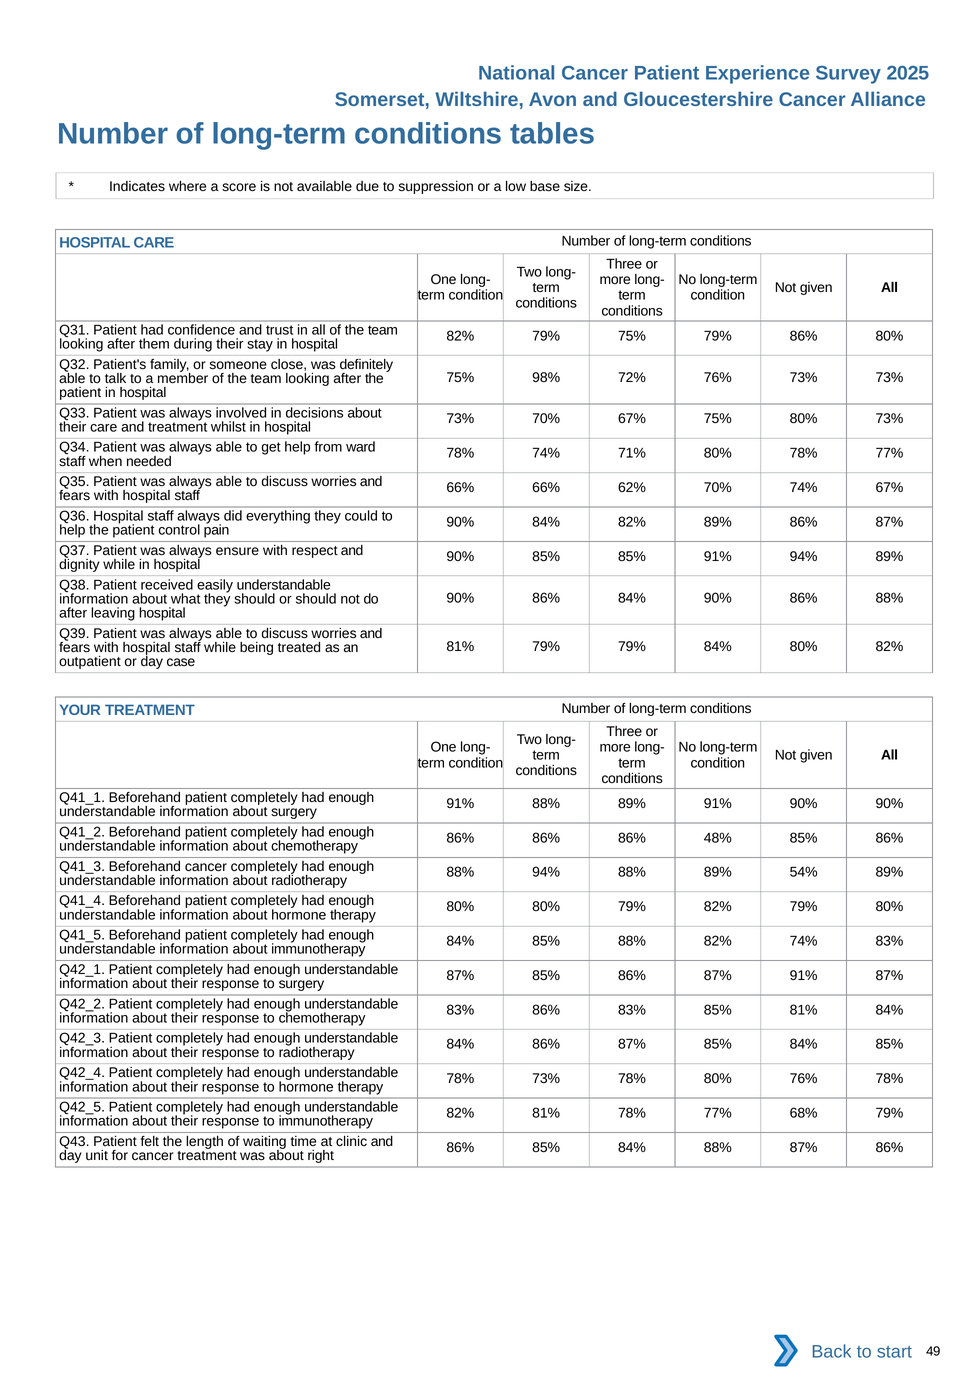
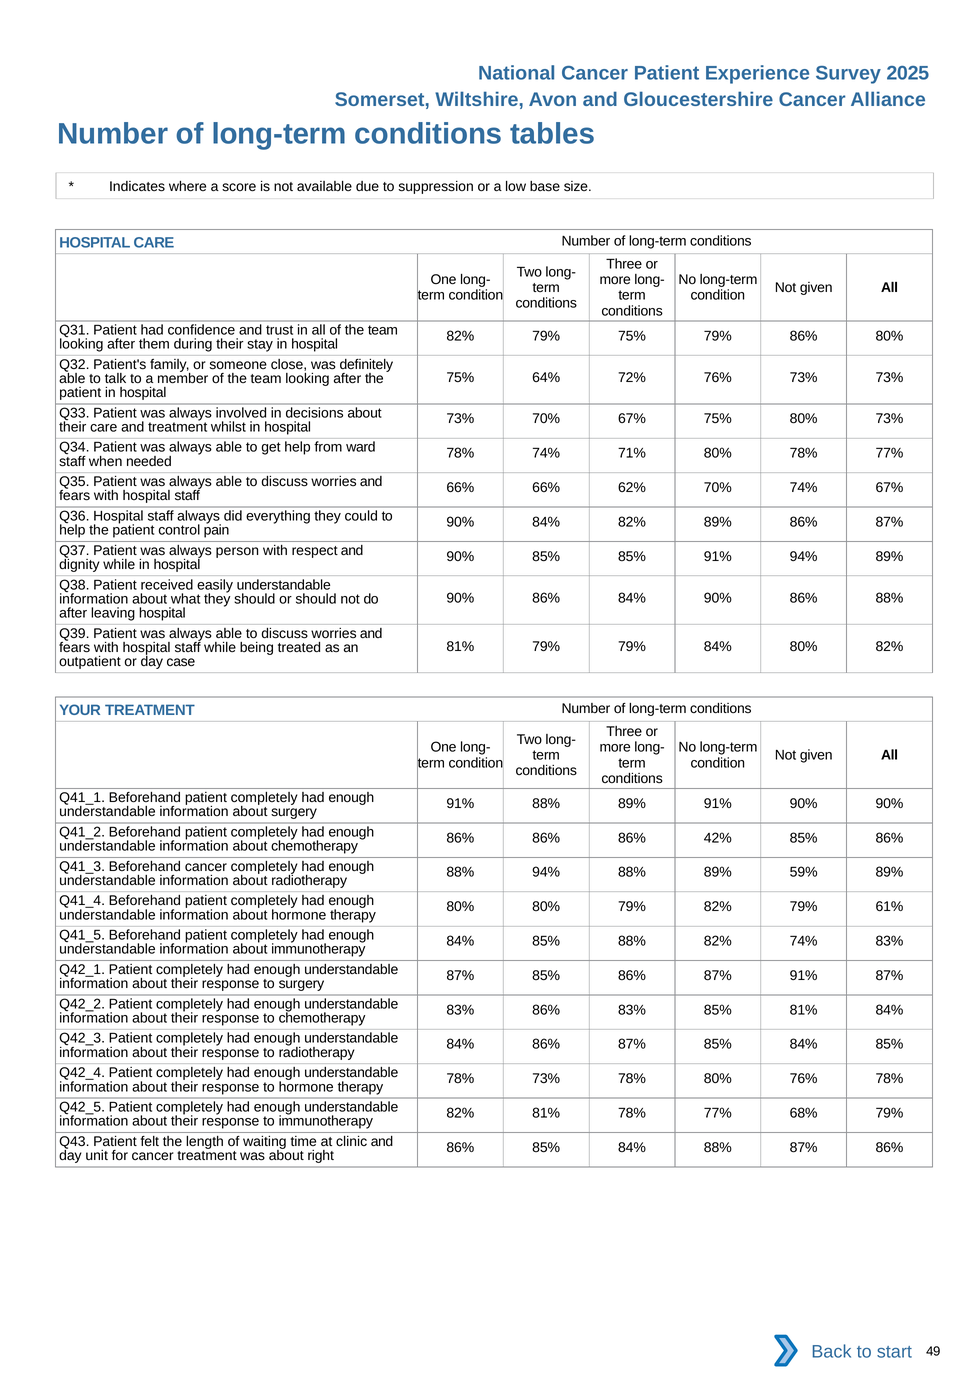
98%: 98% -> 64%
ensure: ensure -> person
48%: 48% -> 42%
54%: 54% -> 59%
79% 80%: 80% -> 61%
